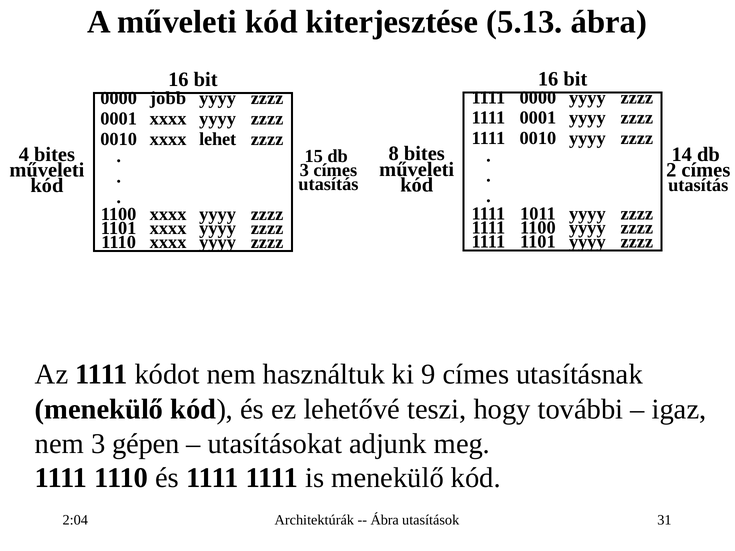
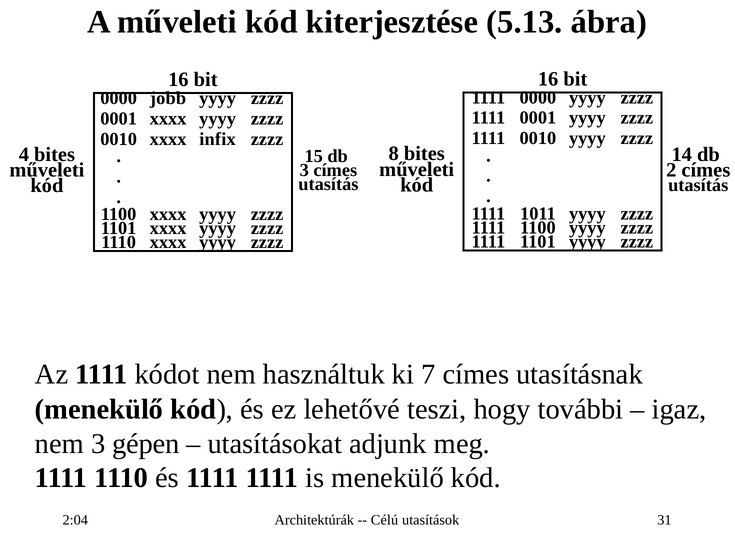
lehet: lehet -> infix
9: 9 -> 7
Ábra at (385, 520): Ábra -> Célú
